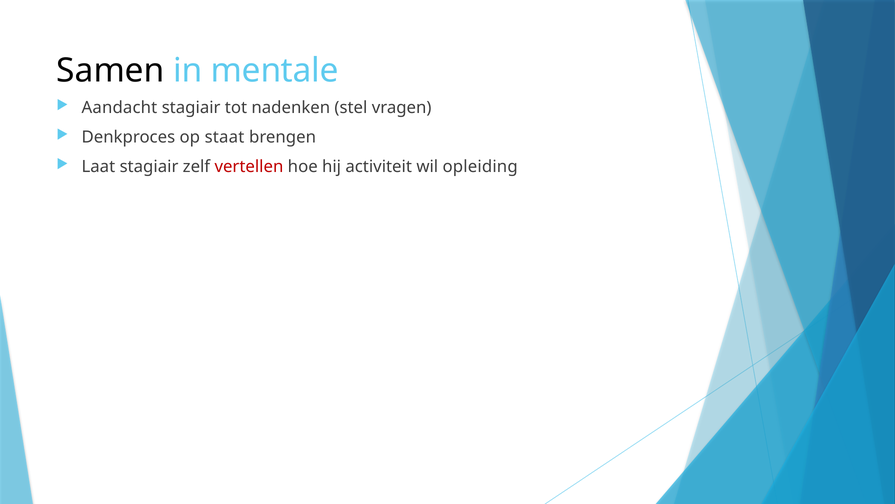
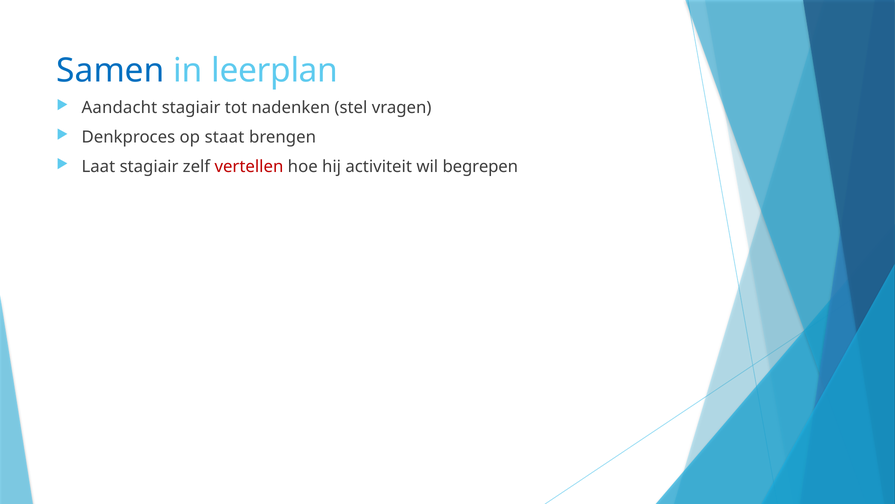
Samen colour: black -> blue
mentale: mentale -> leerplan
opleiding: opleiding -> begrepen
